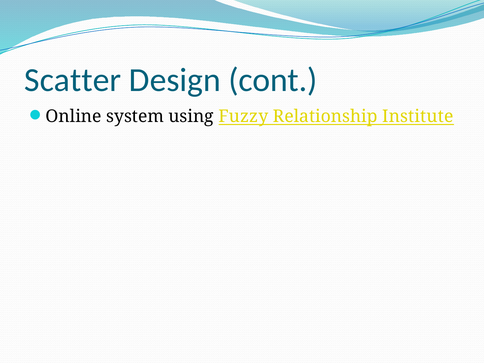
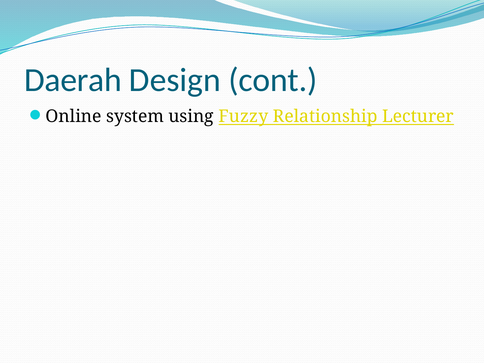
Scatter: Scatter -> Daerah
Institute: Institute -> Lecturer
